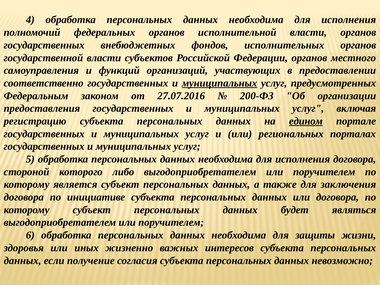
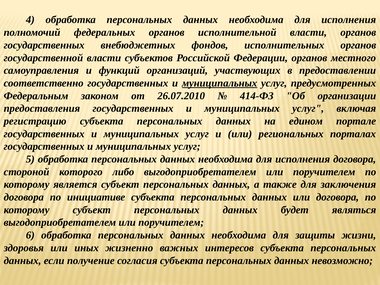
27.07.2016: 27.07.2016 -> 26.07.2010
200-ФЗ: 200-ФЗ -> 414-ФЗ
едином underline: present -> none
